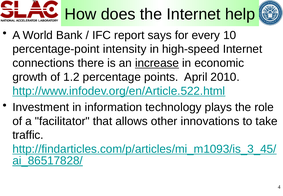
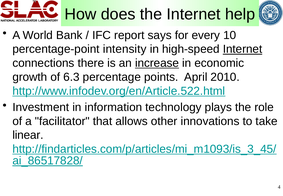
Internet at (243, 49) underline: none -> present
1.2: 1.2 -> 6.3
traffic: traffic -> linear
